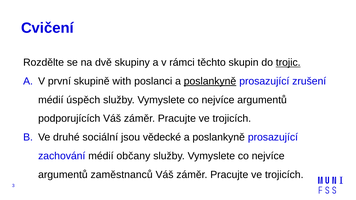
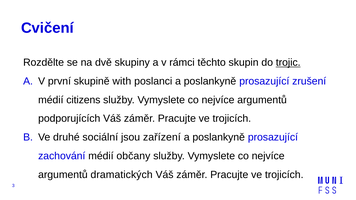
poslankyně at (210, 81) underline: present -> none
úspěch: úspěch -> citizens
vědecké: vědecké -> zařízení
zaměstnanců: zaměstnanců -> dramatických
